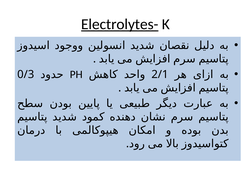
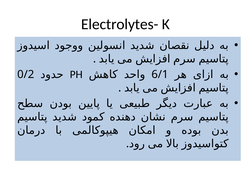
Electrolytes- underline: present -> none
0/3: 0/3 -> 0/2
2/1: 2/1 -> 6/1
